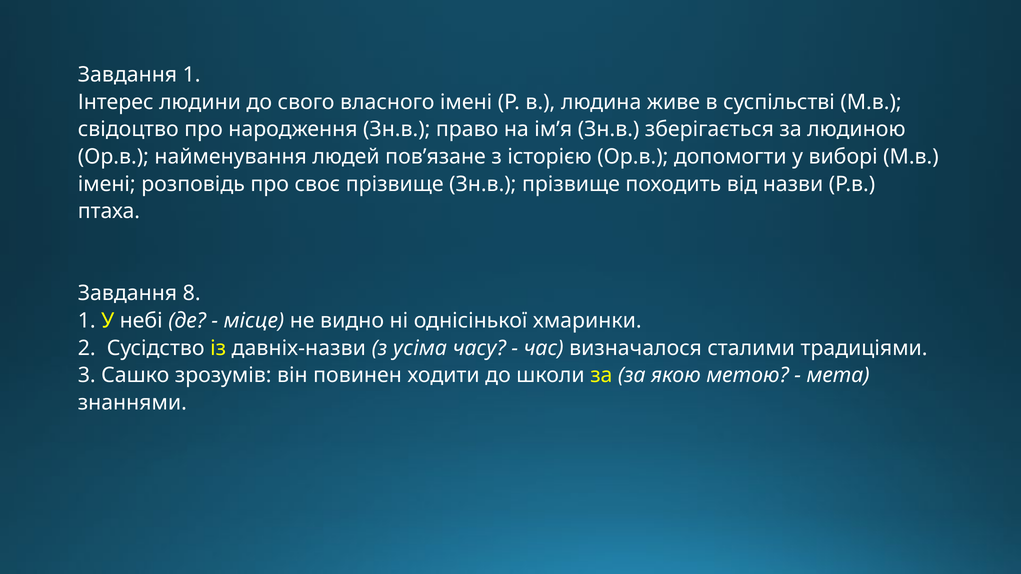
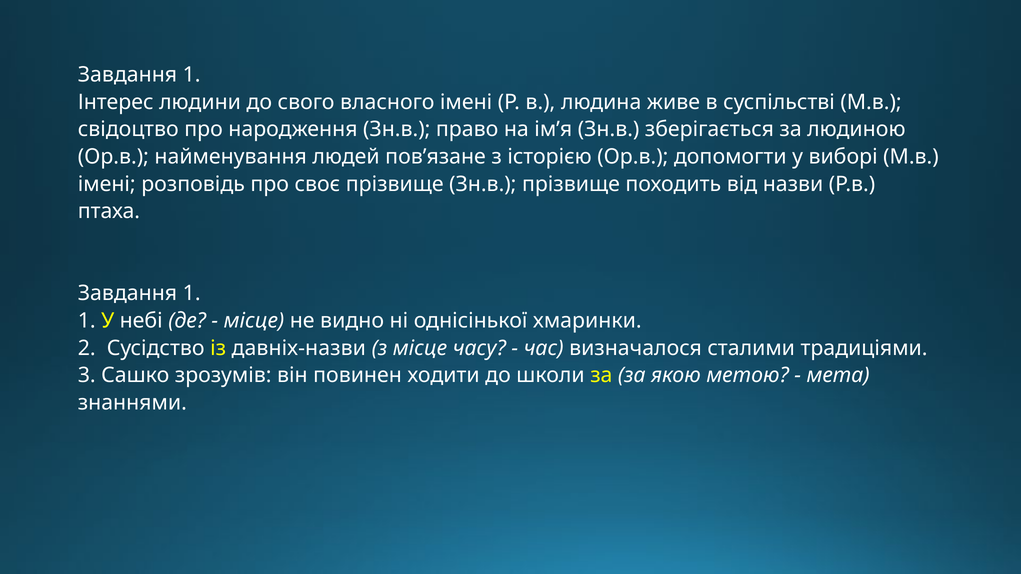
8 at (192, 293): 8 -> 1
з усіма: усіма -> місце
